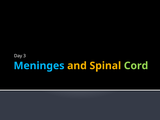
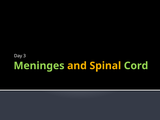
Meninges colour: light blue -> light green
